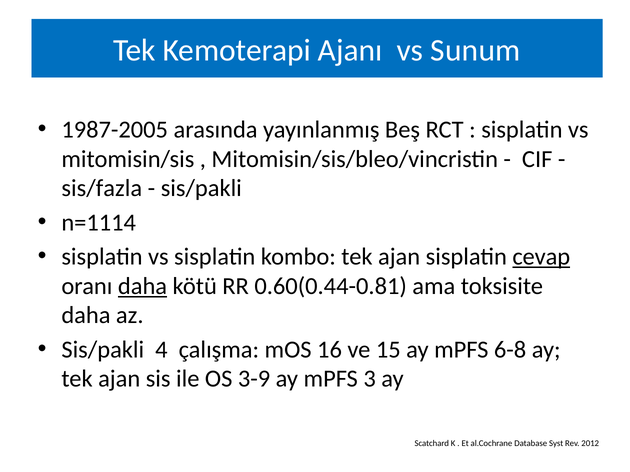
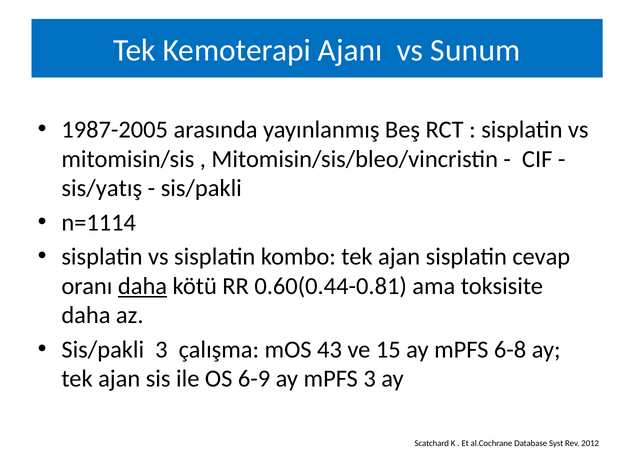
sis/fazla: sis/fazla -> sis/yatış
cevap underline: present -> none
Sis/pakli 4: 4 -> 3
16: 16 -> 43
3-9: 3-9 -> 6-9
